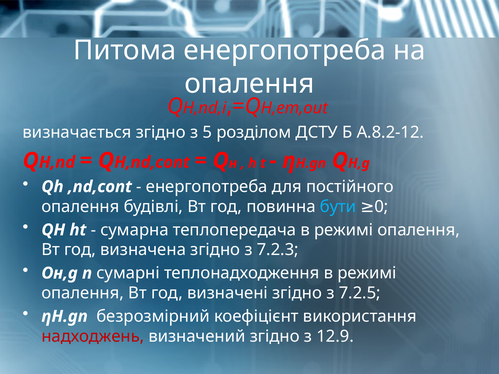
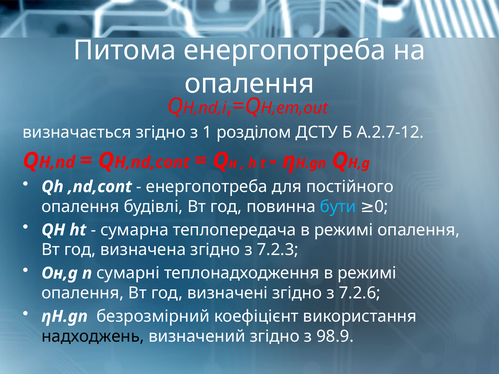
5: 5 -> 1
А.8.2-12: А.8.2-12 -> А.2.7-12
7.2.5: 7.2.5 -> 7.2.6
надходжень colour: red -> black
12.9: 12.9 -> 98.9
